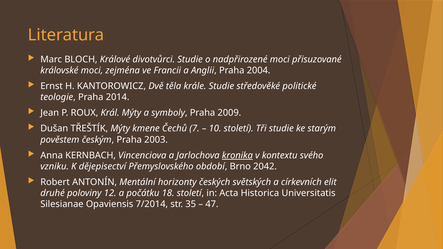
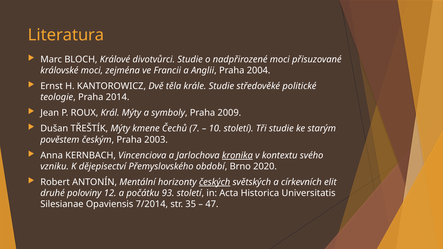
2042: 2042 -> 2020
českých underline: none -> present
18: 18 -> 93
